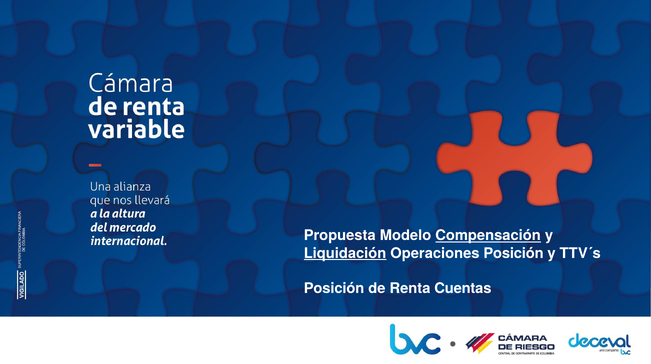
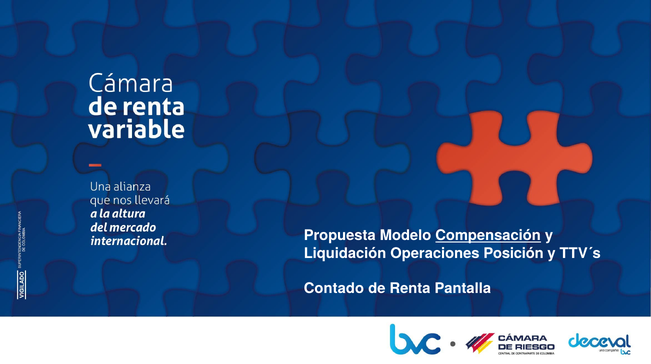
Liquidación underline: present -> none
Posición at (334, 289): Posición -> Contado
Cuentas: Cuentas -> Pantalla
